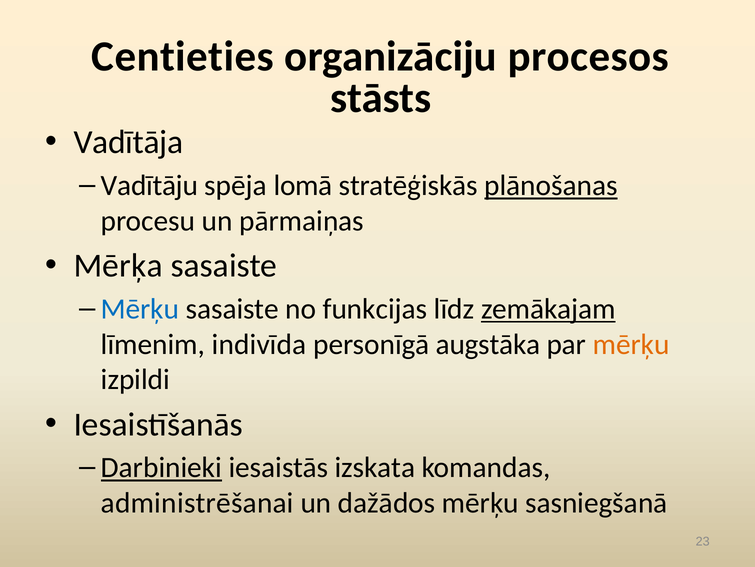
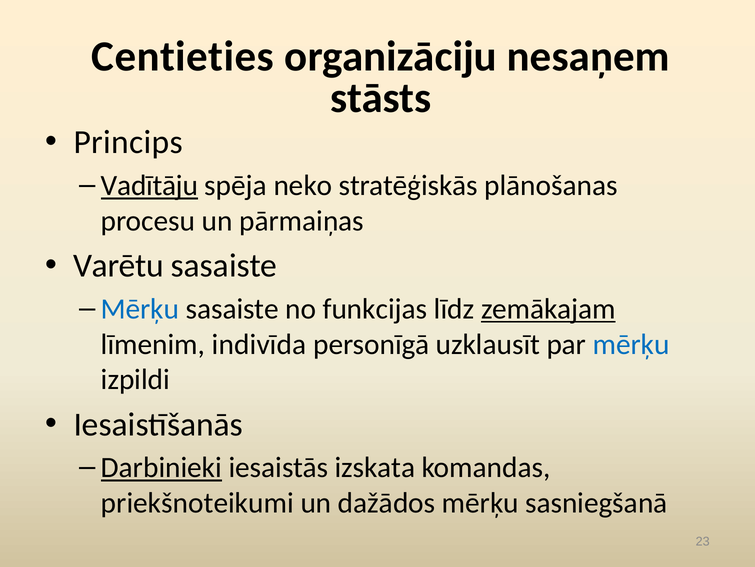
procesos: procesos -> nesaņem
Vadītāja: Vadītāja -> Princips
Vadītāju underline: none -> present
lomā: lomā -> neko
plānošanas underline: present -> none
Mērķa: Mērķa -> Varētu
augstāka: augstāka -> uzklausīt
mērķu at (631, 344) colour: orange -> blue
administrēšanai: administrēšanai -> priekšnoteikumi
